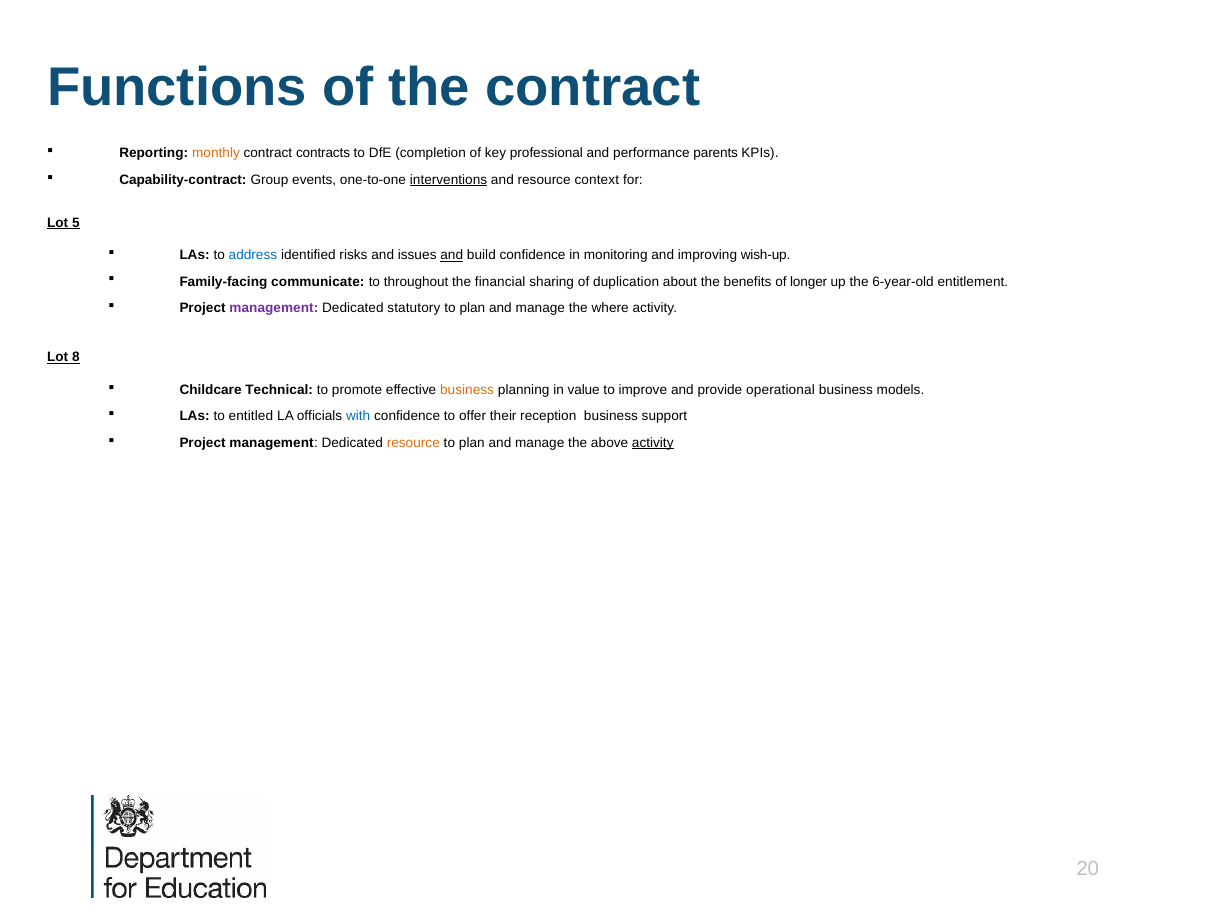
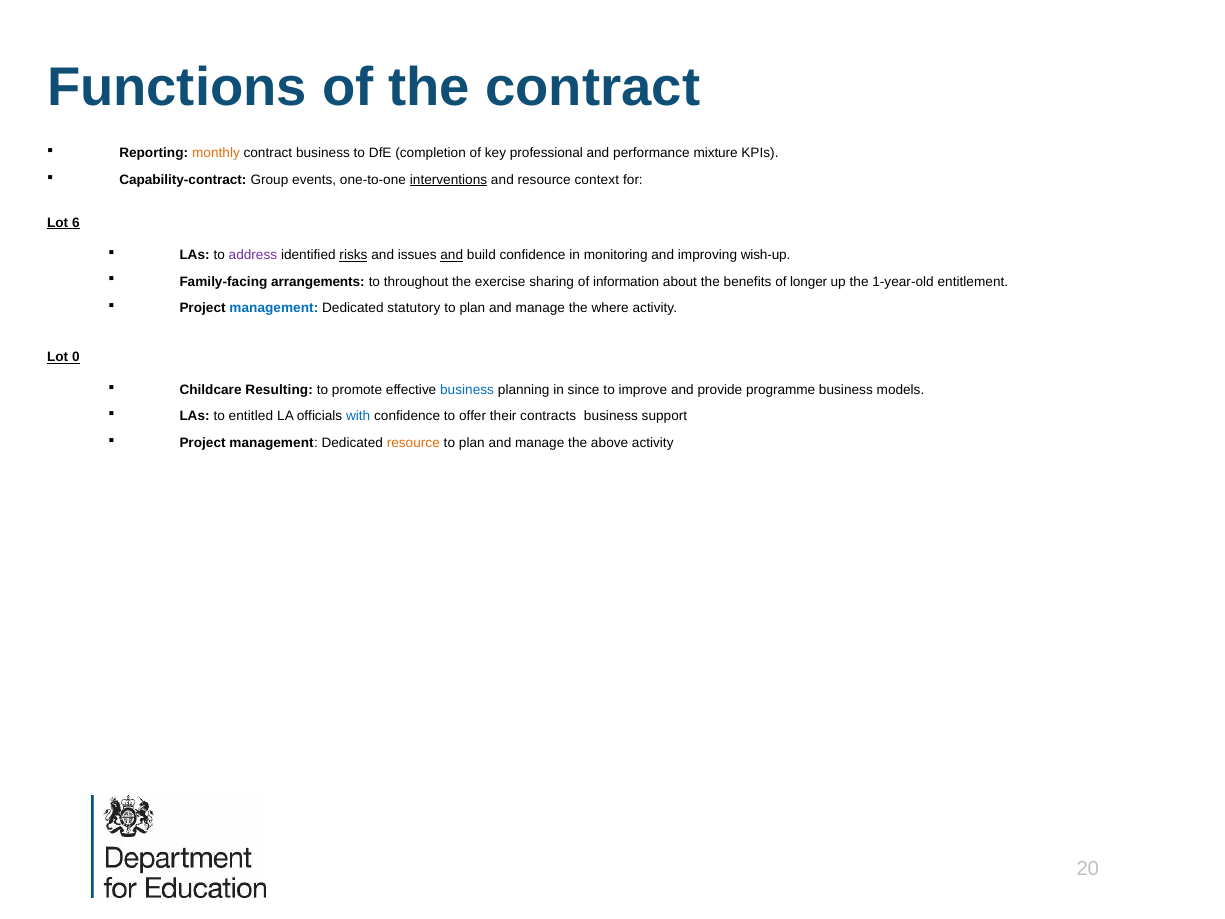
contract contracts: contracts -> business
parents: parents -> mixture
5: 5 -> 6
address colour: blue -> purple
risks underline: none -> present
communicate: communicate -> arrangements
financial: financial -> exercise
duplication: duplication -> information
6-year-old: 6-year-old -> 1-year-old
management at (274, 308) colour: purple -> blue
8: 8 -> 0
Technical: Technical -> Resulting
business at (467, 390) colour: orange -> blue
value: value -> since
operational: operational -> programme
reception: reception -> contracts
activity at (653, 443) underline: present -> none
